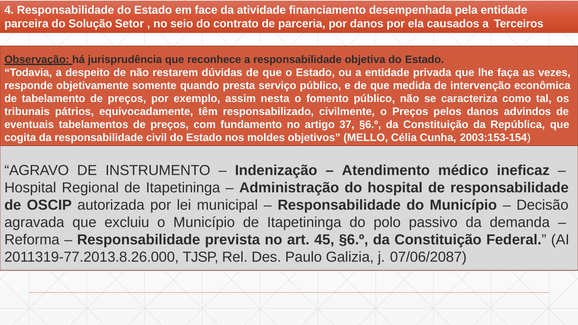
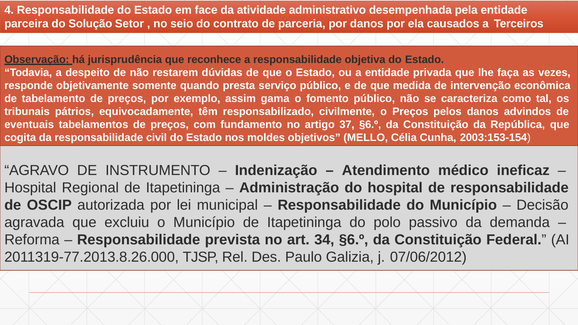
financiamento: financiamento -> administrativo
nesta: nesta -> gama
45: 45 -> 34
07/06/2087: 07/06/2087 -> 07/06/2012
